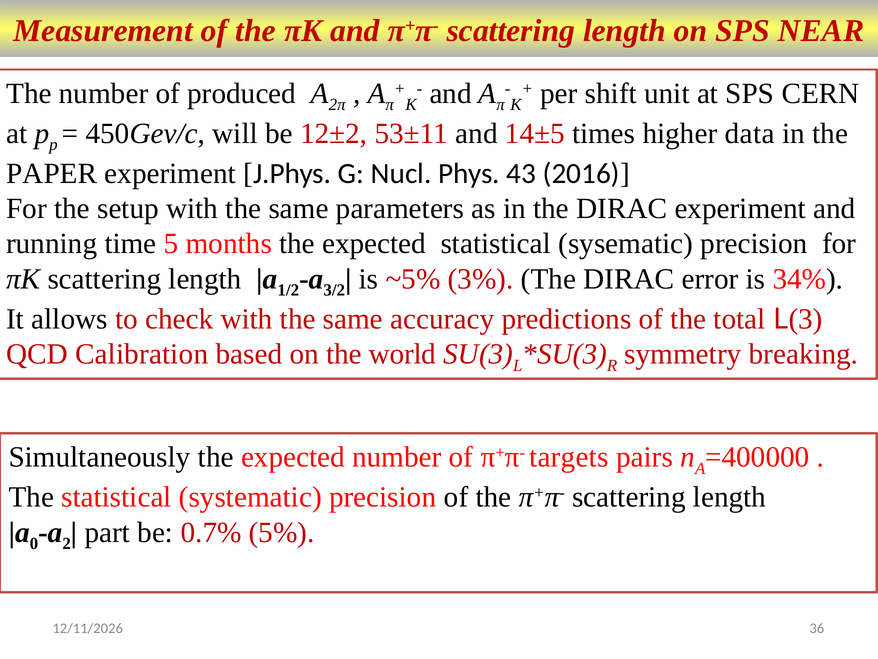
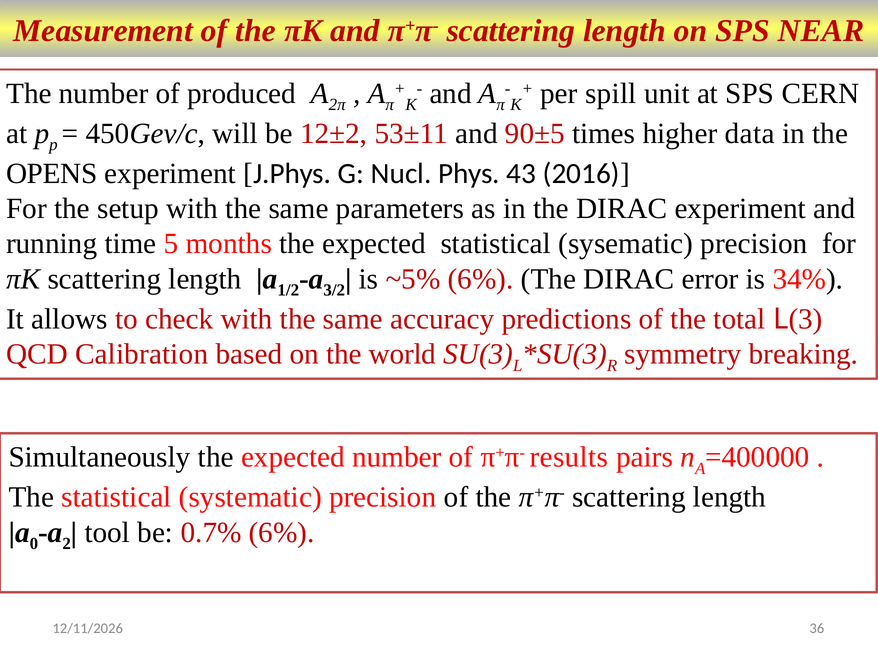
shift: shift -> spill
14±5: 14±5 -> 90±5
PAPER: PAPER -> OPENS
~5% 3%: 3% -> 6%
targets: targets -> results
part: part -> tool
0.7% 5%: 5% -> 6%
